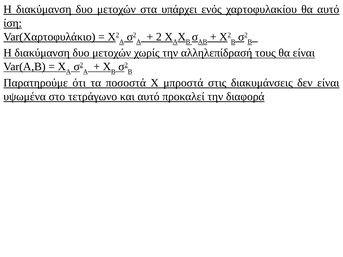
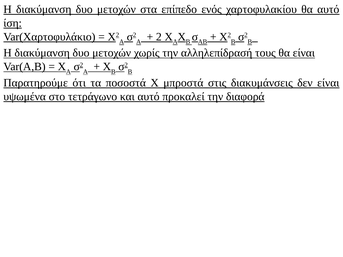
υπάρχει: υπάρχει -> επίπεδο
